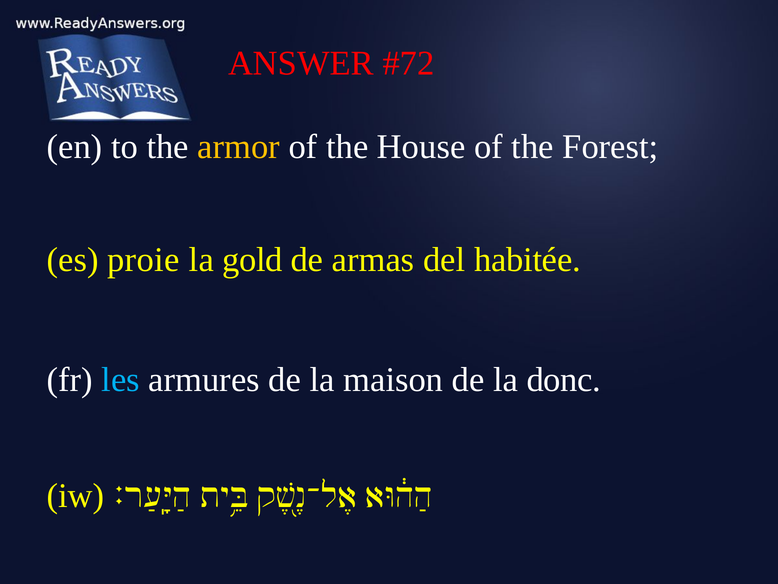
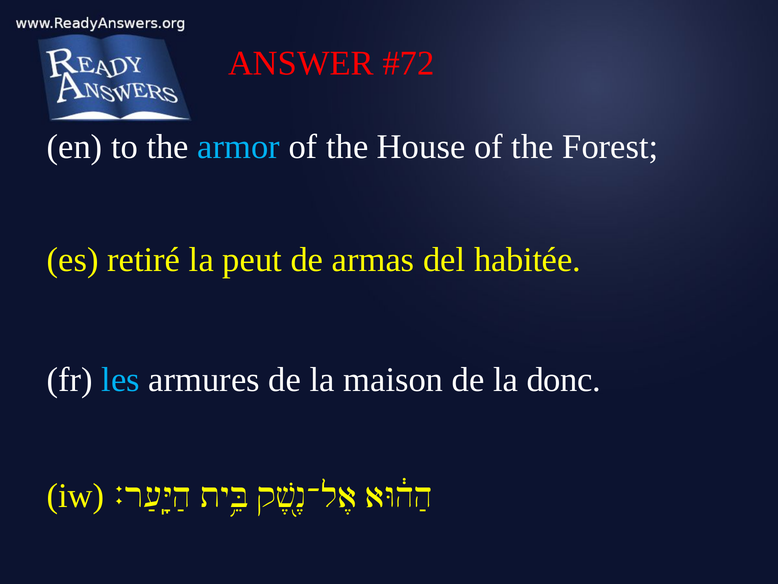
armor colour: yellow -> light blue
proie: proie -> retiré
gold: gold -> peut
